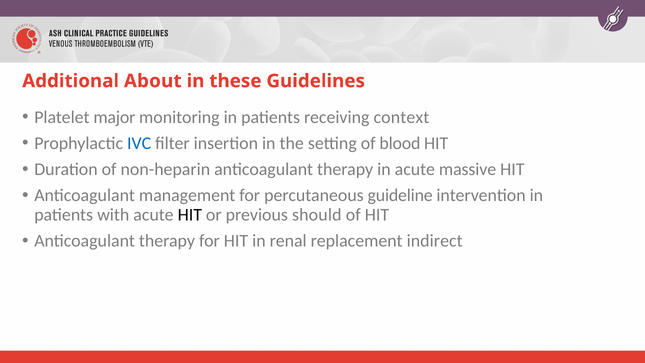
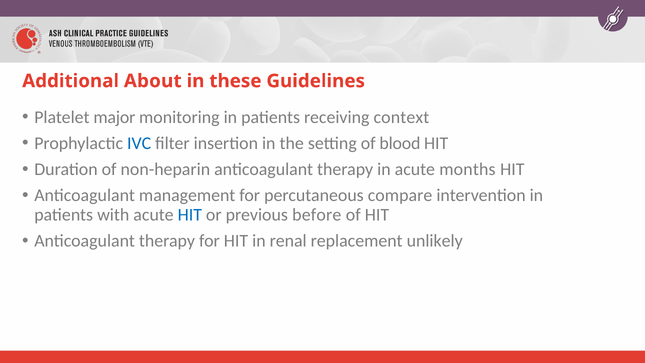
massive: massive -> months
guideline: guideline -> compare
HIT at (190, 215) colour: black -> blue
should: should -> before
indirect: indirect -> unlikely
